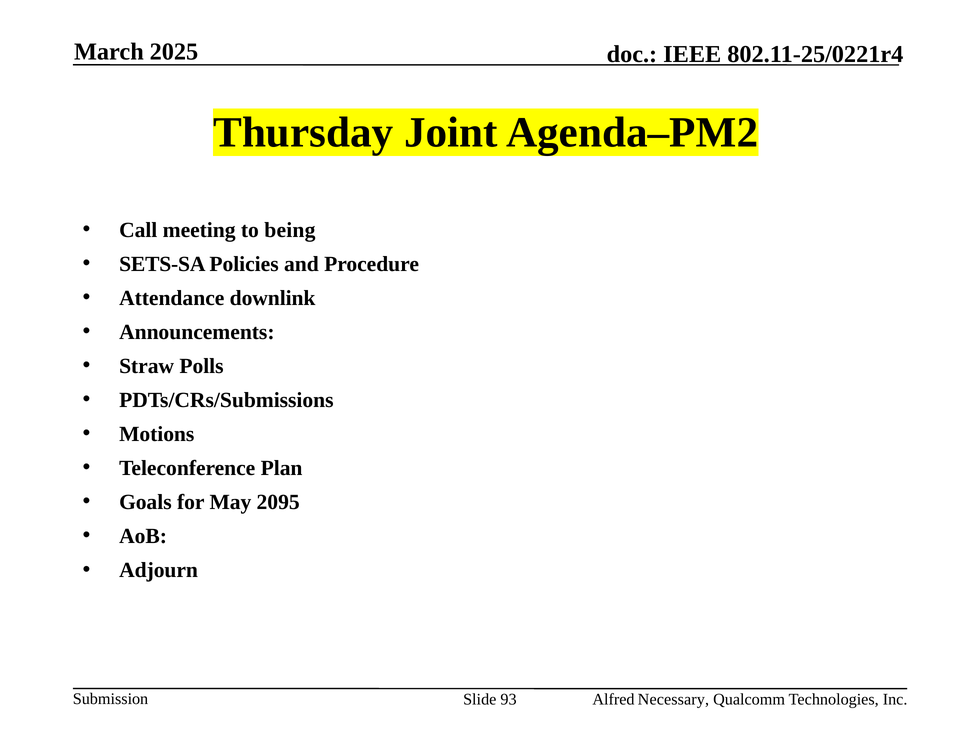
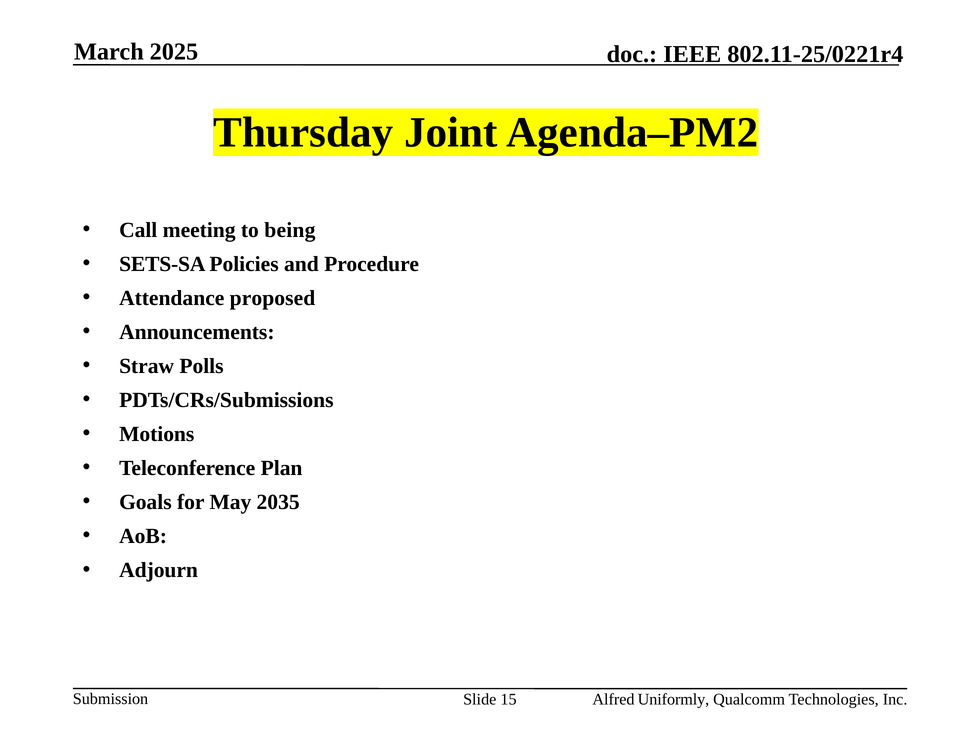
downlink: downlink -> proposed
2095: 2095 -> 2035
93: 93 -> 15
Necessary: Necessary -> Uniformly
